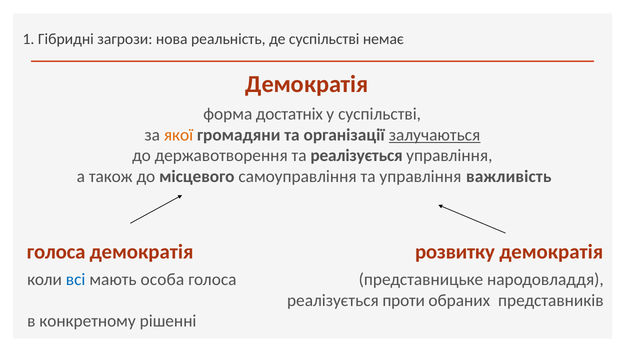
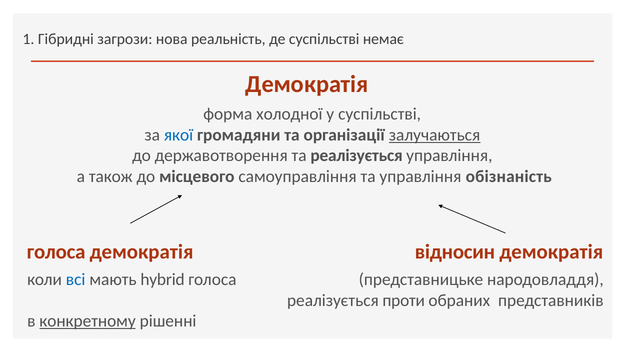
достатніх: достатніх -> холодної
якої colour: orange -> blue
важливість: важливість -> обізнаність
розвитку: розвитку -> відносин
особа: особа -> hybrid
конкретному underline: none -> present
